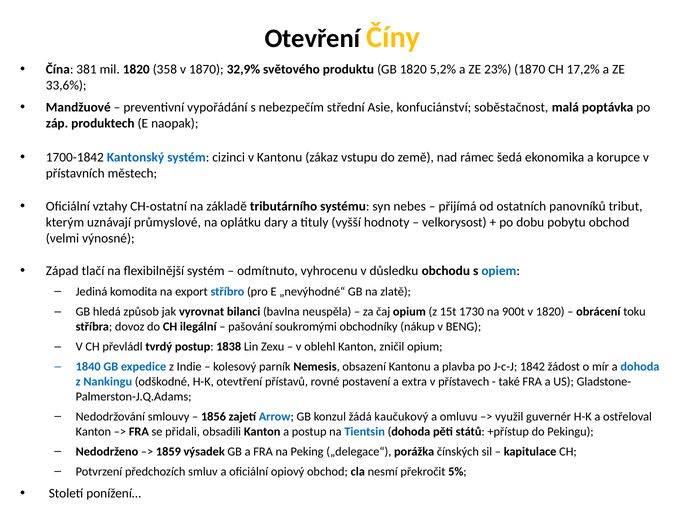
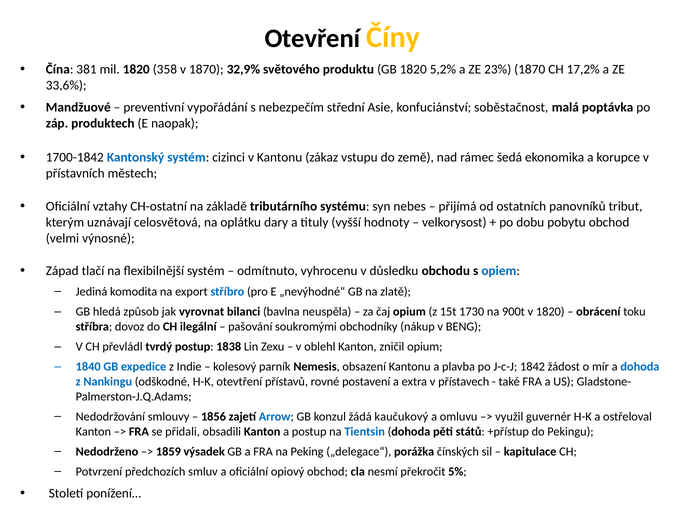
průmyslové: průmyslové -> celosvětová
